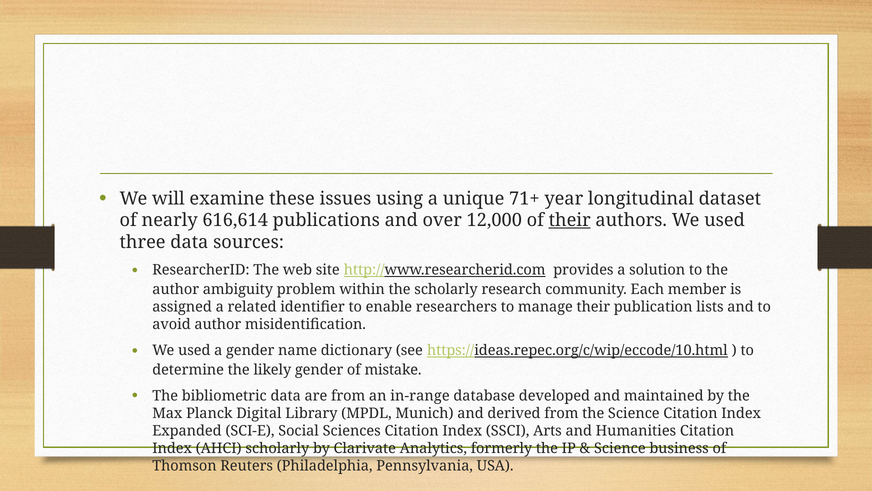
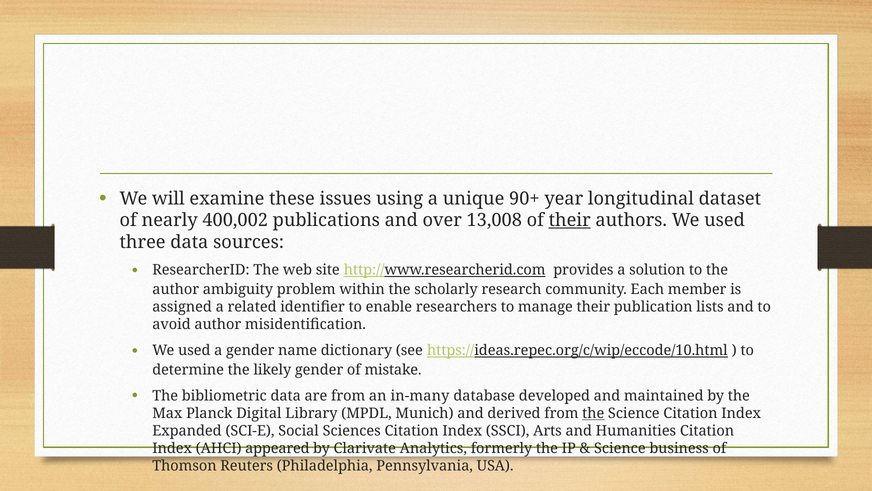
71+: 71+ -> 90+
616,614: 616,614 -> 400,002
12,000: 12,000 -> 13,008
in-range: in-range -> in-many
the at (593, 413) underline: none -> present
AHCI scholarly: scholarly -> appeared
